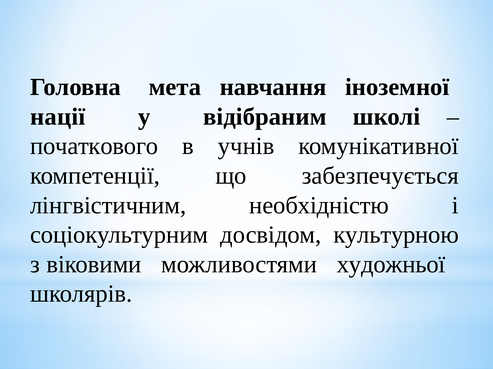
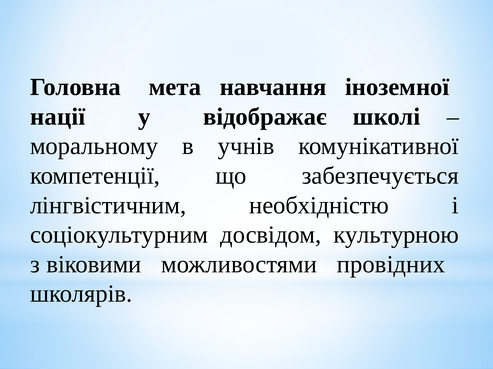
відібраним: відібраним -> відображає
початкового: початкового -> моральному
художньої: художньої -> провідних
